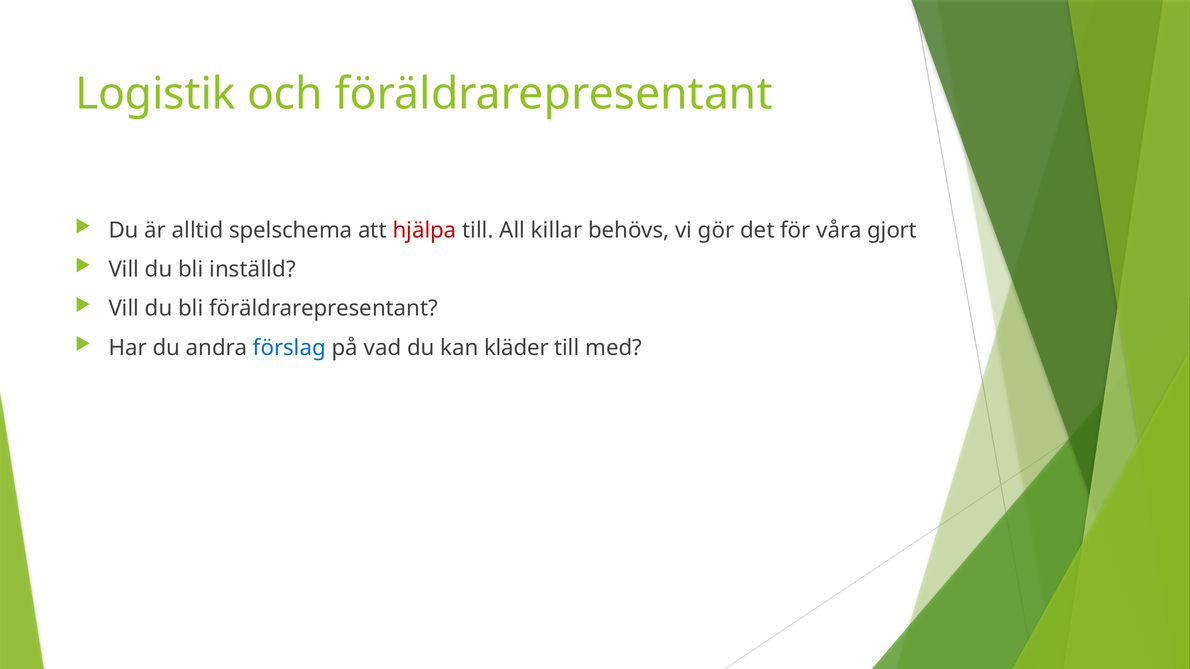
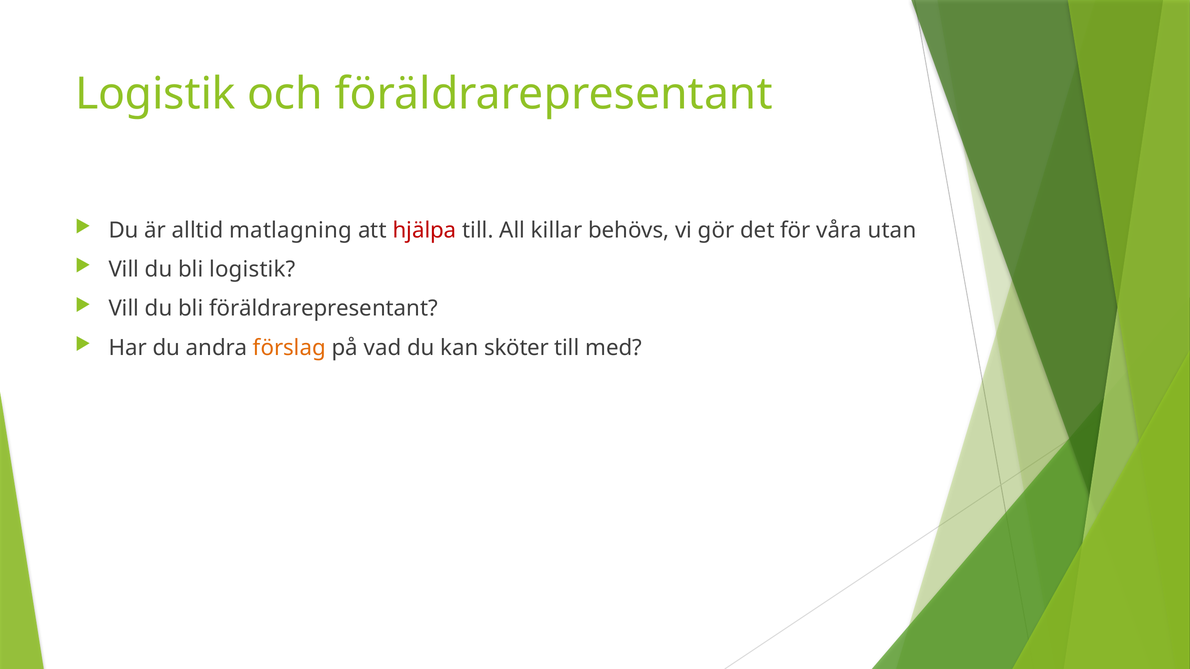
spelschema: spelschema -> matlagning
gjort: gjort -> utan
bli inställd: inställd -> logistik
förslag colour: blue -> orange
kläder: kläder -> sköter
